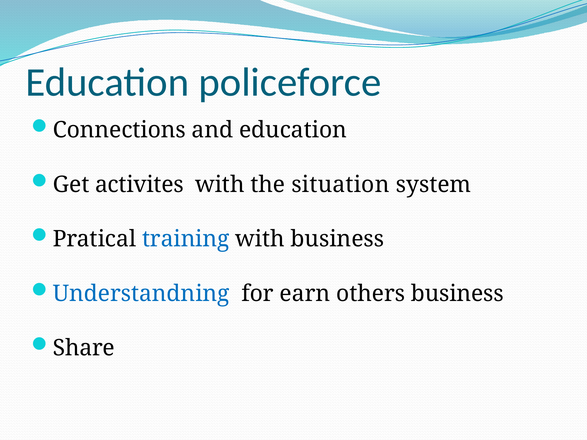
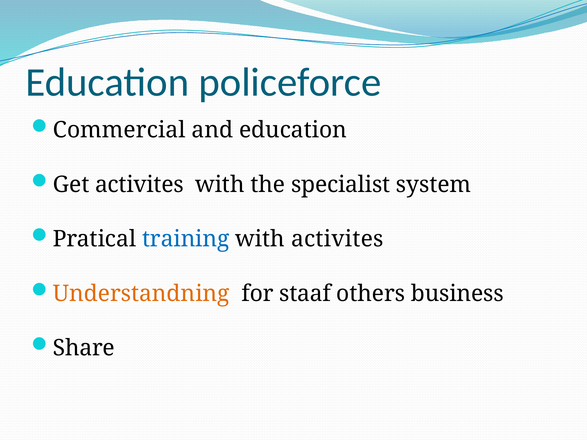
Connections: Connections -> Commercial
situation: situation -> specialist
with business: business -> activites
Understandning colour: blue -> orange
earn: earn -> staaf
